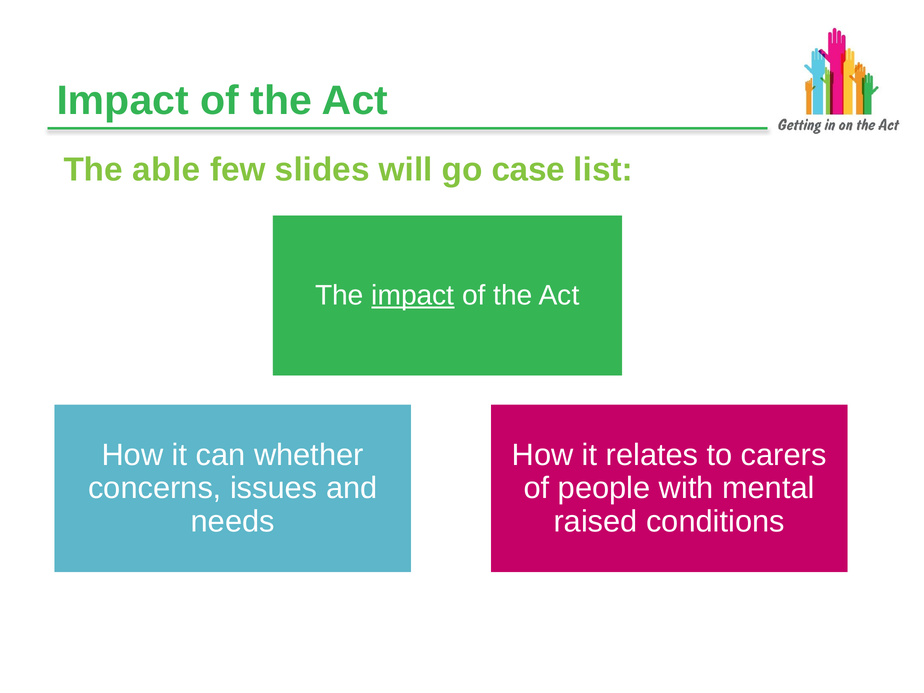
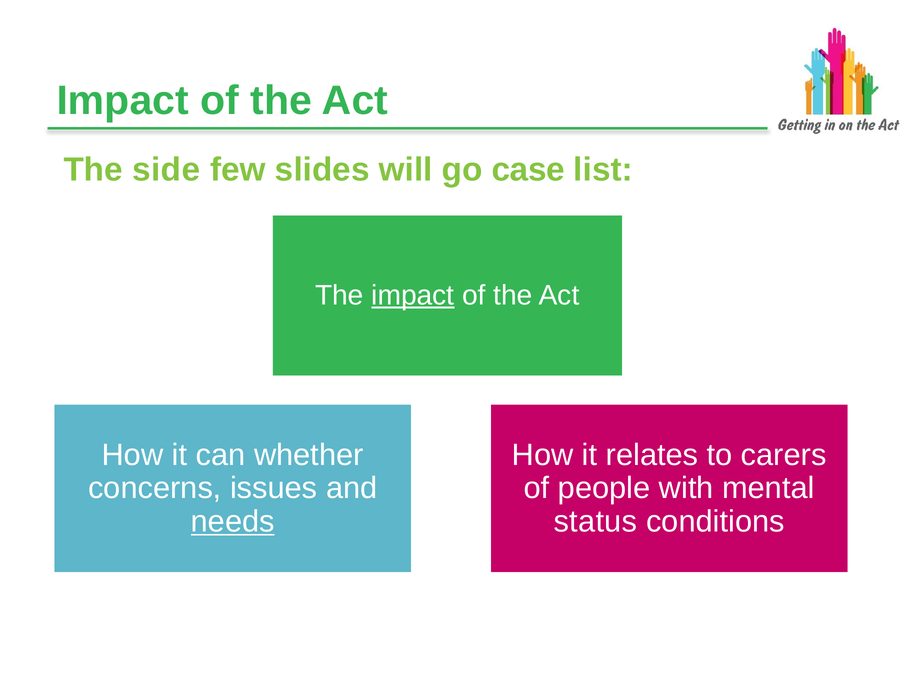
able: able -> side
needs underline: none -> present
raised: raised -> status
